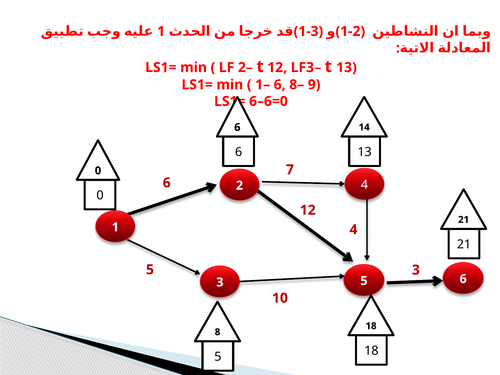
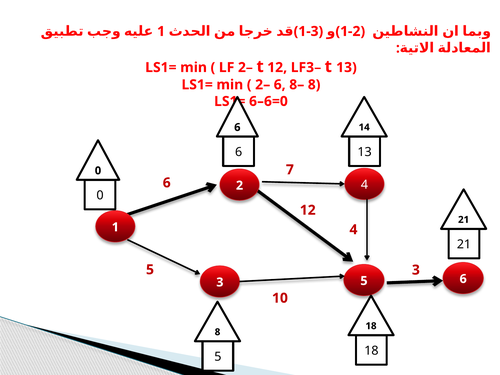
1– at (263, 85): 1– -> 2–
8– 9: 9 -> 8
